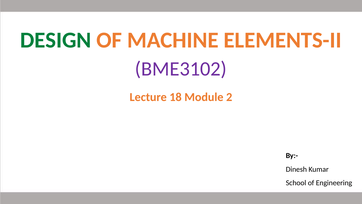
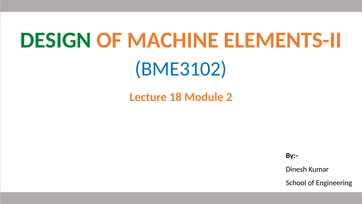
BME3102 colour: purple -> blue
